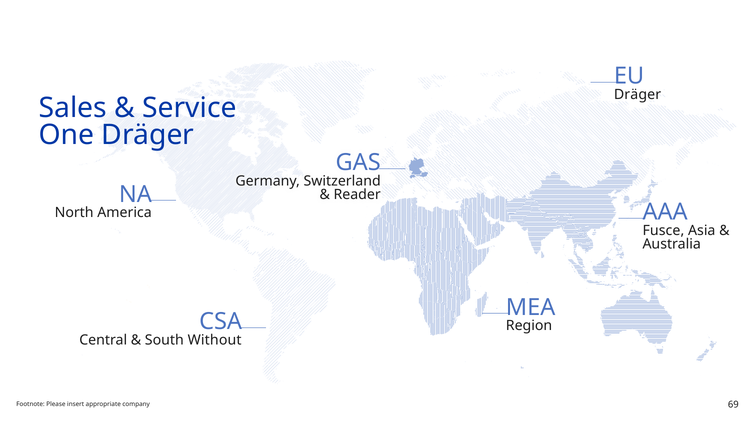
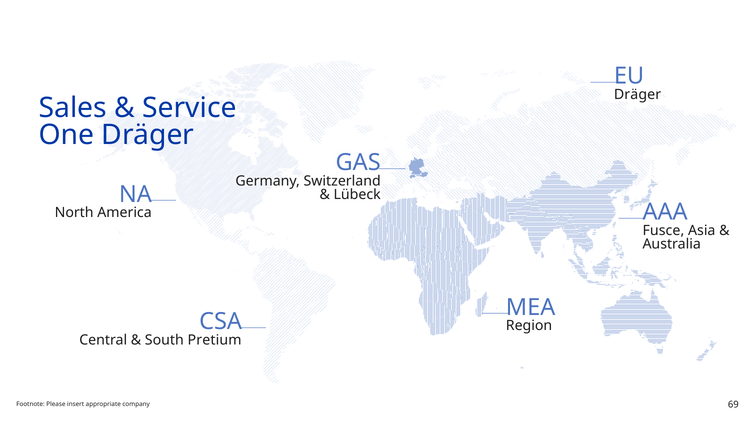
Reader: Reader -> Lübeck
Without: Without -> Pretium
